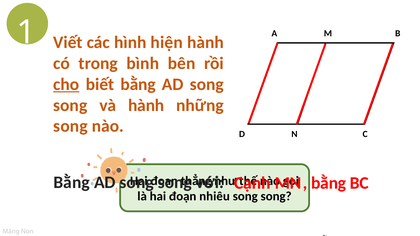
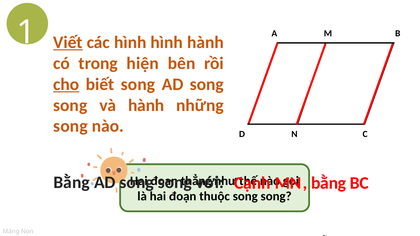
Viết underline: none -> present
hình hiện: hiện -> hình
bình: bình -> hiện
biết bằng: bằng -> song
nhiêu: nhiêu -> thuộc
